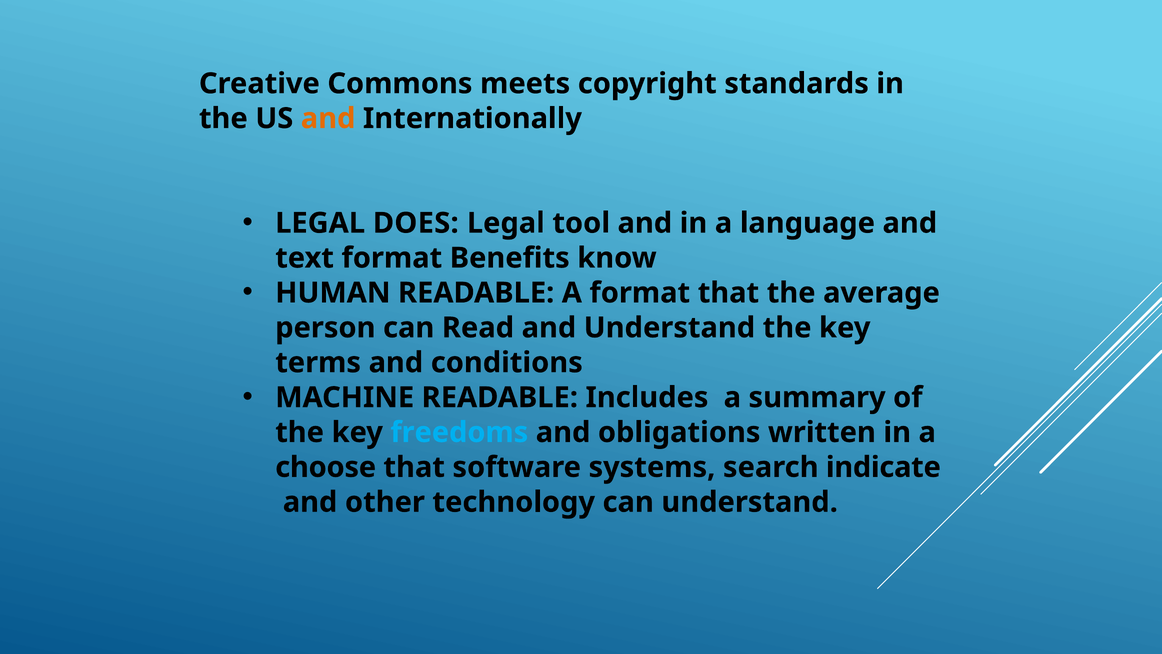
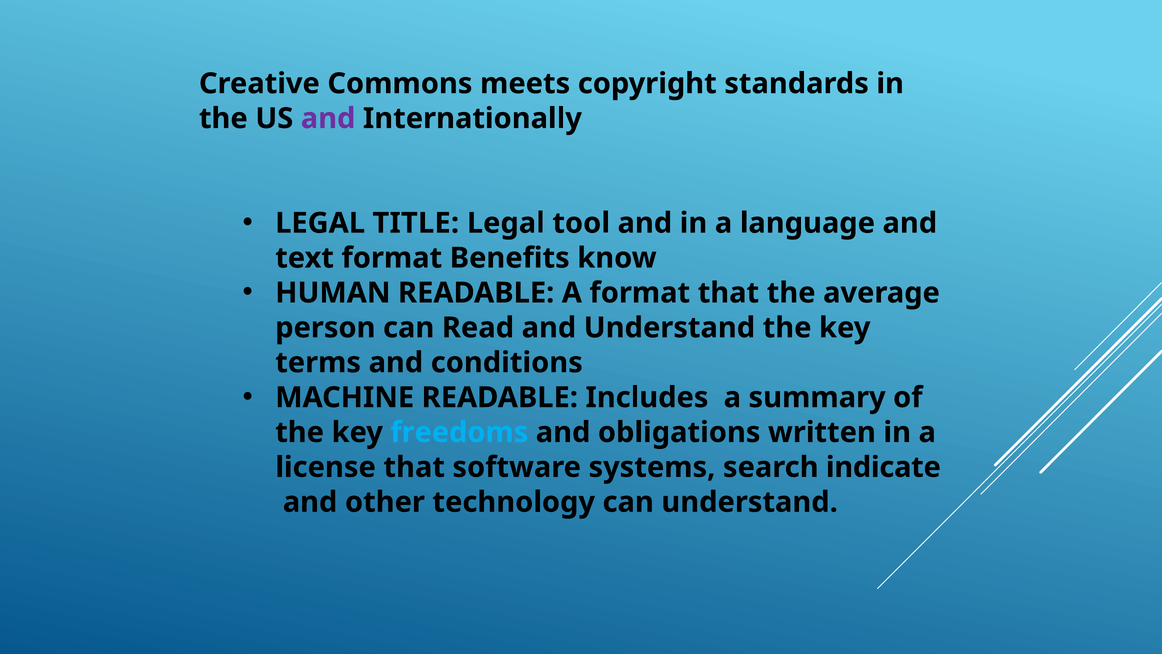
and at (328, 118) colour: orange -> purple
DOES: DOES -> TITLE
choose: choose -> license
